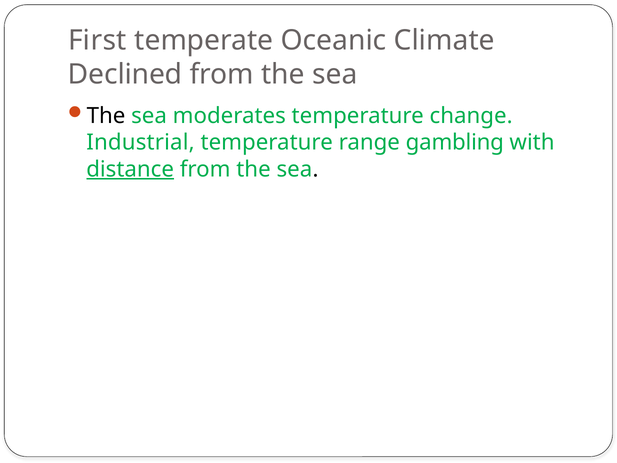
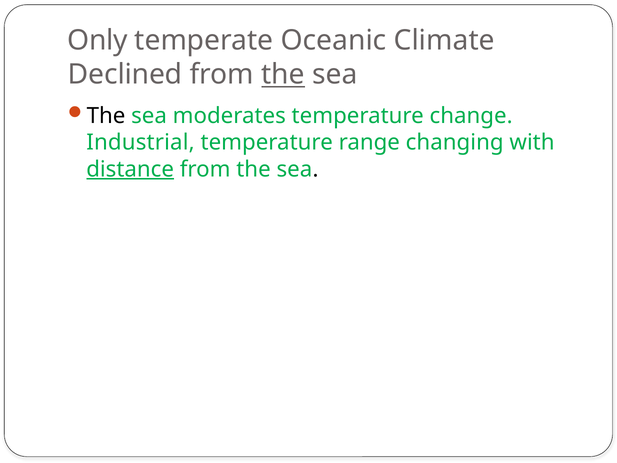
First: First -> Only
the at (283, 74) underline: none -> present
gambling: gambling -> changing
